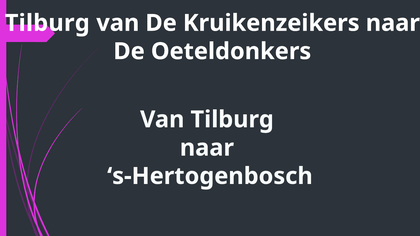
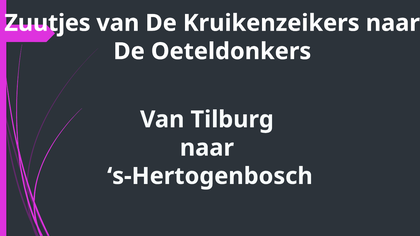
Tilburg at (47, 23): Tilburg -> Zuutjes
